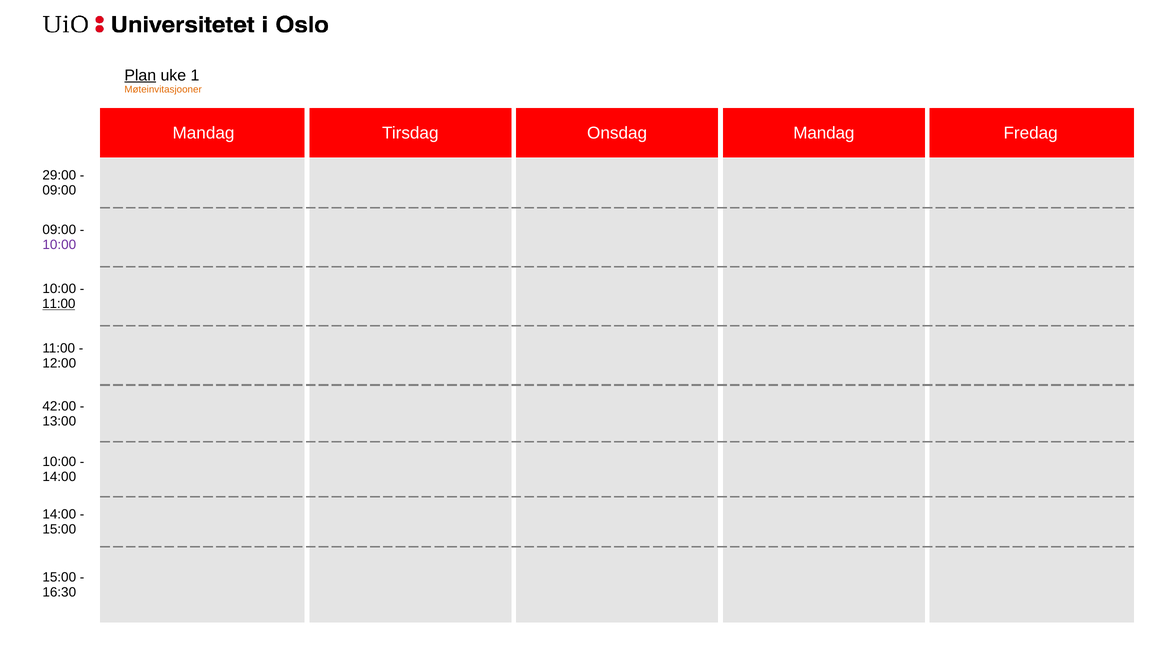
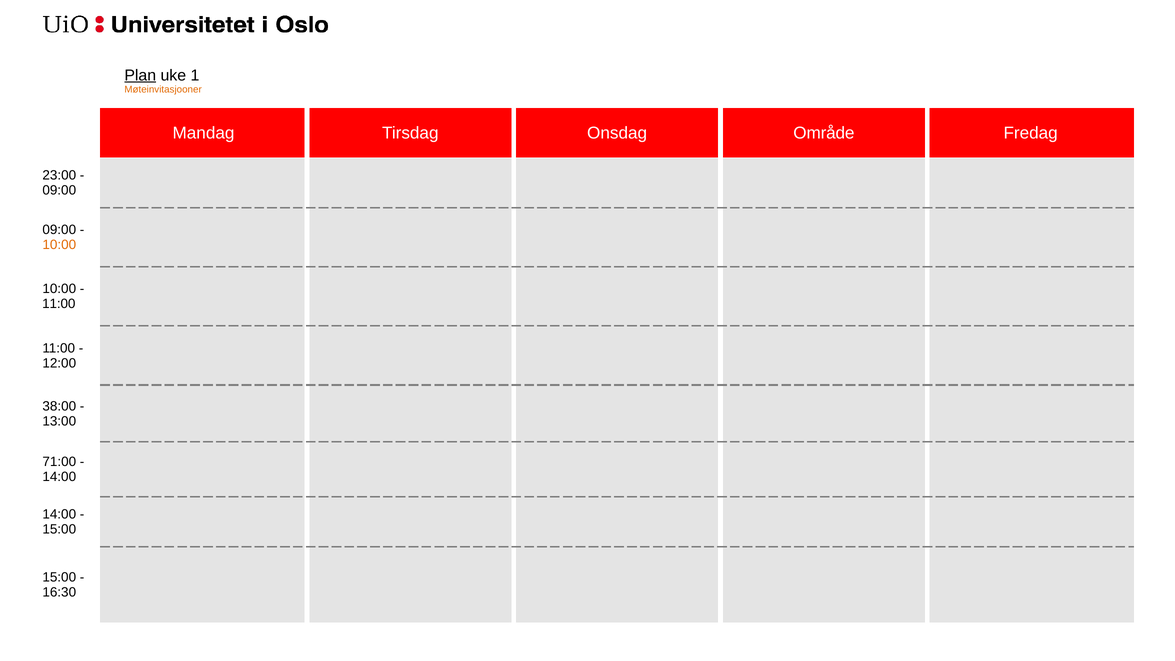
Onsdag Mandag: Mandag -> Område
29:00: 29:00 -> 23:00
10:00 at (59, 245) colour: purple -> orange
11:00 at (59, 304) underline: present -> none
42:00: 42:00 -> 38:00
10:00 at (59, 462): 10:00 -> 71:00
